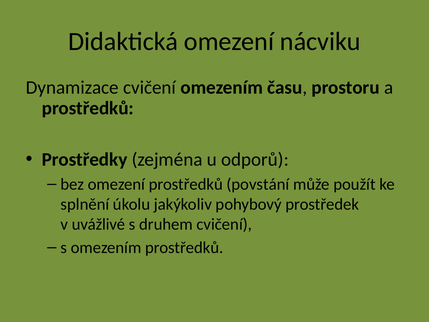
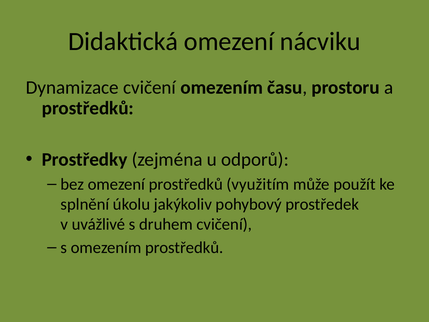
povstání: povstání -> využitím
